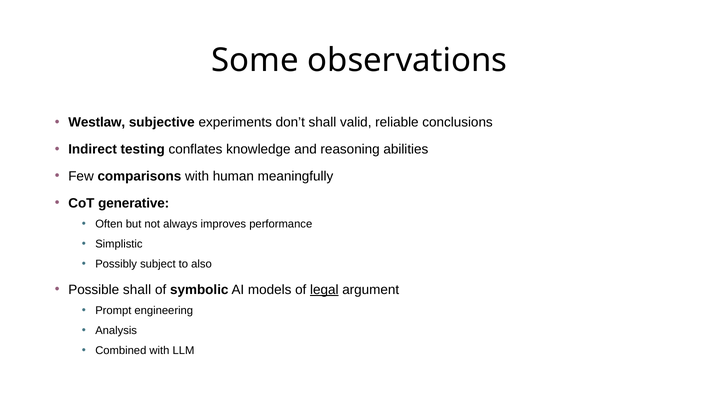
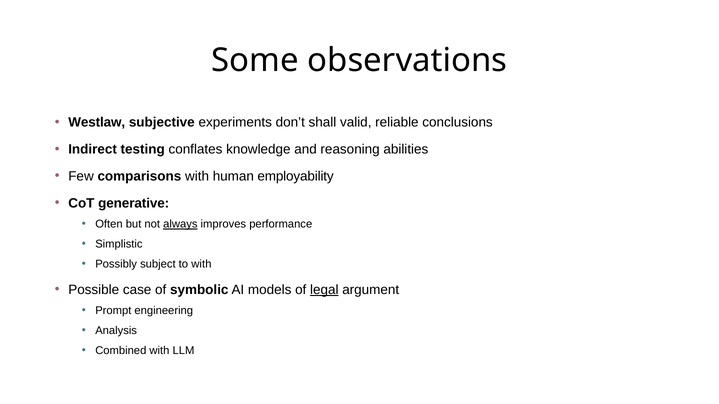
meaningfully: meaningfully -> employability
always underline: none -> present
to also: also -> with
Possible shall: shall -> case
